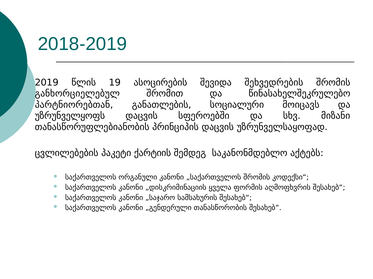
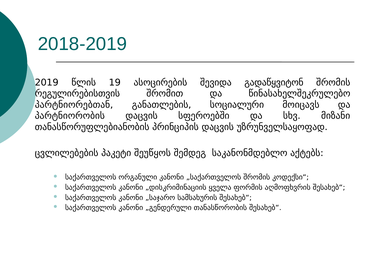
შეხვედრების: შეხვედრების -> გადაწყვიტონ
განხორციელებულ: განხორციელებულ -> რეგულირებისთვის
უზრუნველყოფს: უზრუნველყოფს -> პარტნიორობის
ქარტიის: ქარტიის -> შეუწყოს
